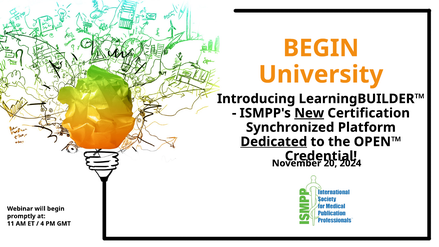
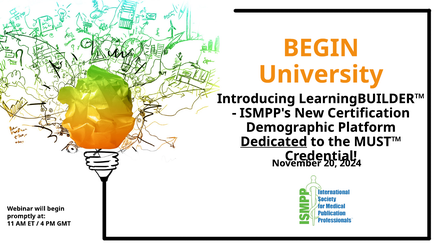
New underline: present -> none
Synchronized: Synchronized -> Demographic
OPEN™: OPEN™ -> MUST™
